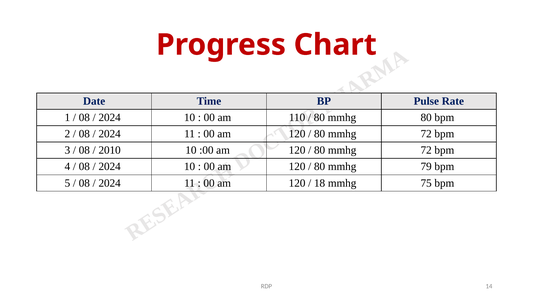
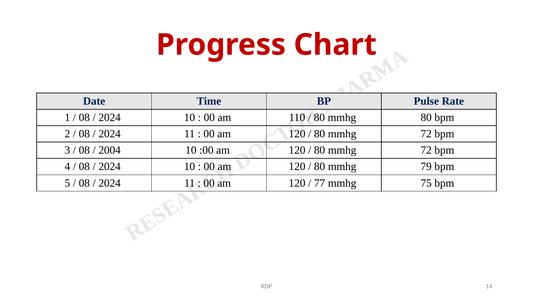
2010: 2010 -> 2004
18: 18 -> 77
